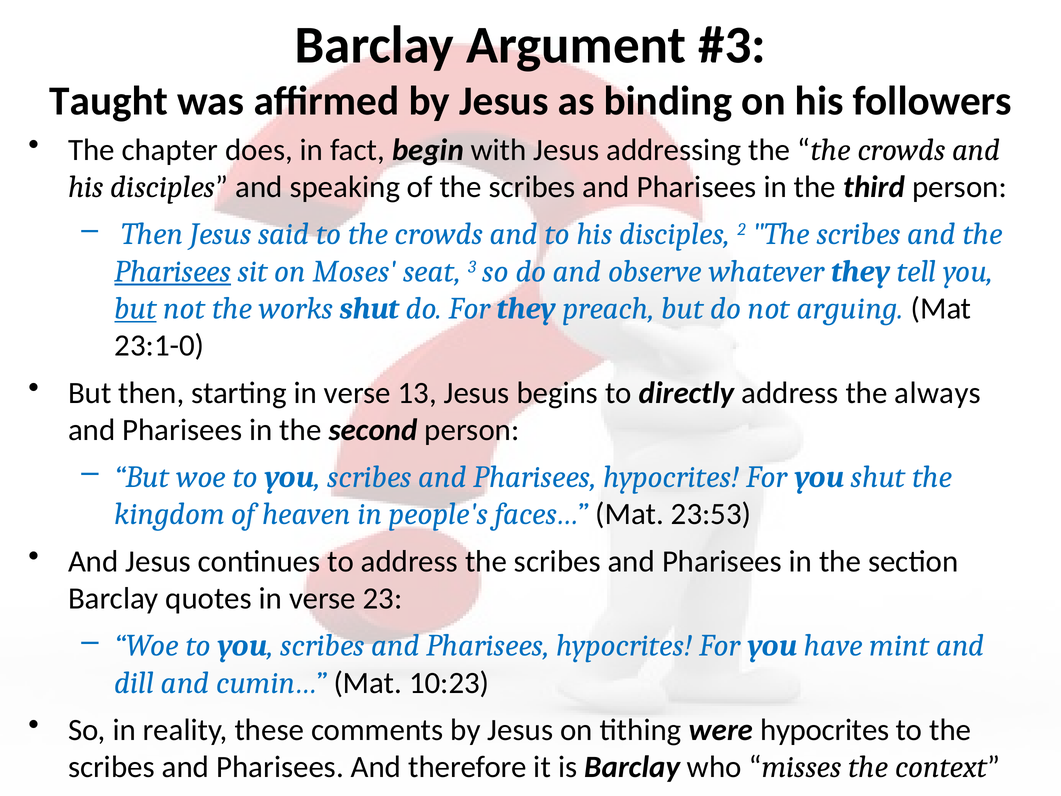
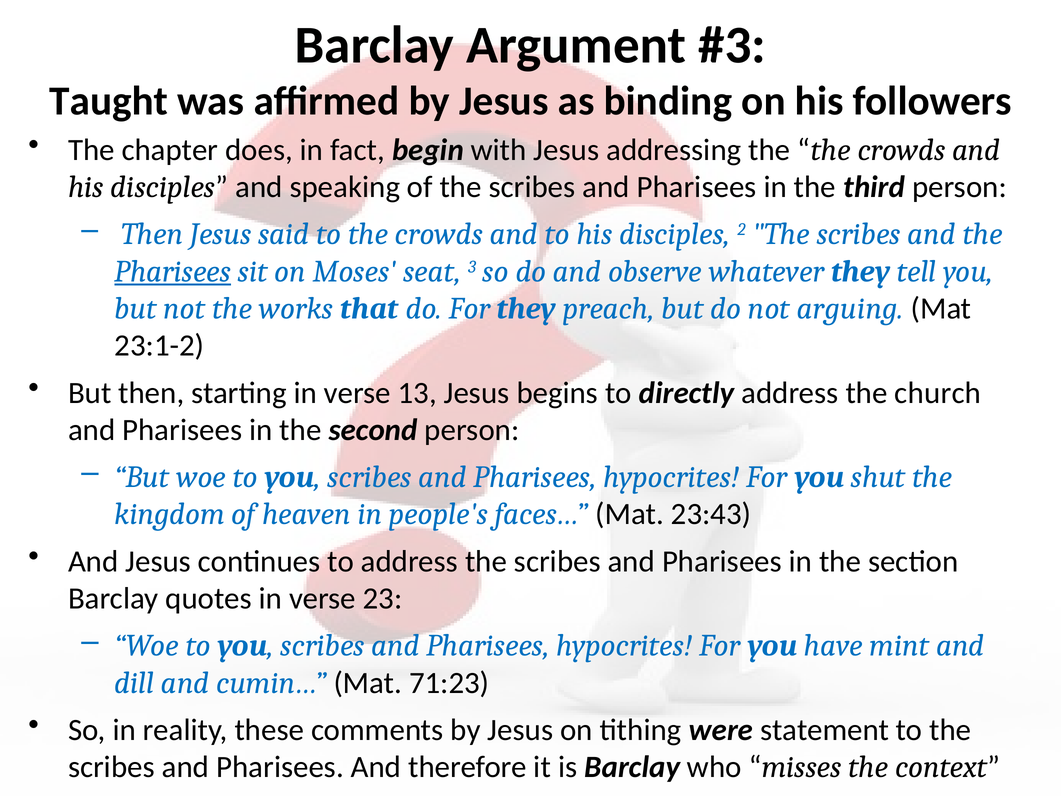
but at (136, 308) underline: present -> none
works shut: shut -> that
23:1-0: 23:1-0 -> 23:1-2
always: always -> church
23:53: 23:53 -> 23:43
10:23: 10:23 -> 71:23
were hypocrites: hypocrites -> statement
